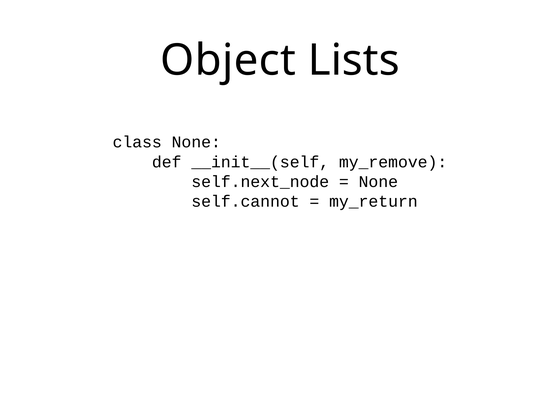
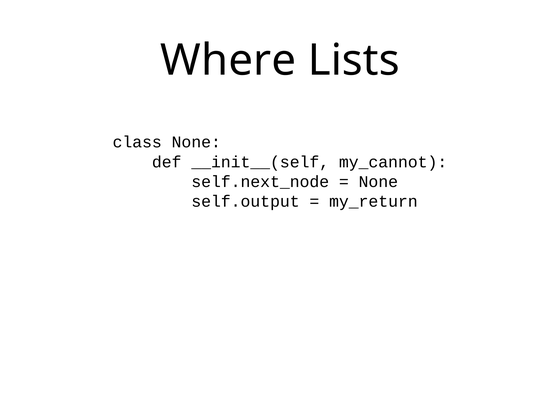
Object: Object -> Where
my_remove: my_remove -> my_cannot
self.cannot: self.cannot -> self.output
